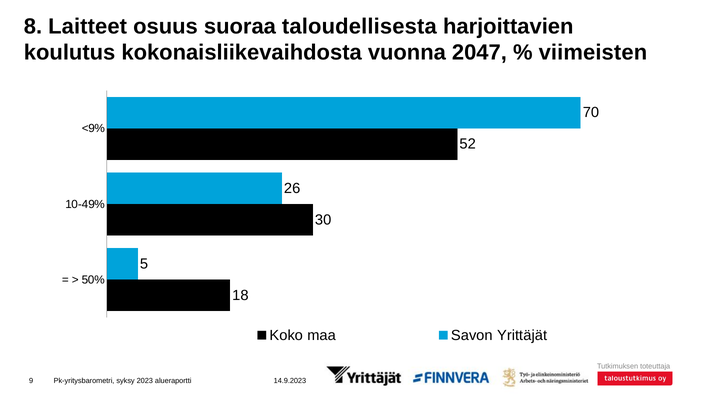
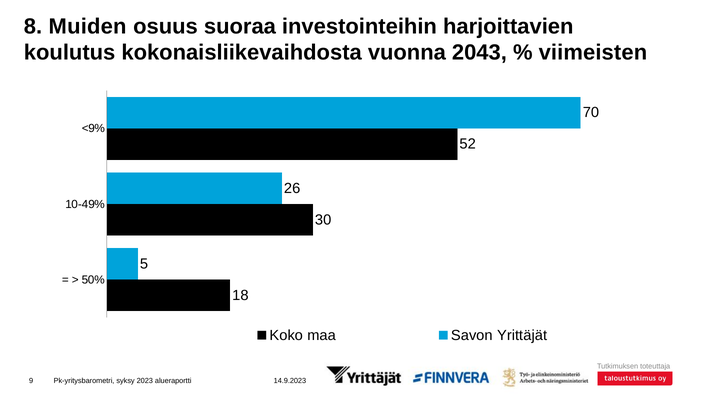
Laitteet: Laitteet -> Muiden
taloudellisesta: taloudellisesta -> investointeihin
2047: 2047 -> 2043
